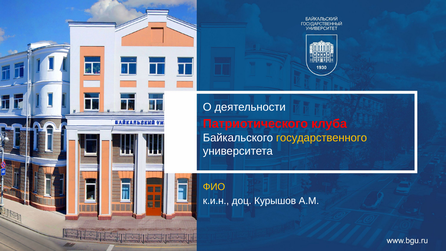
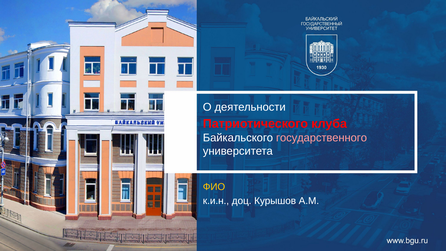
государственного colour: yellow -> pink
